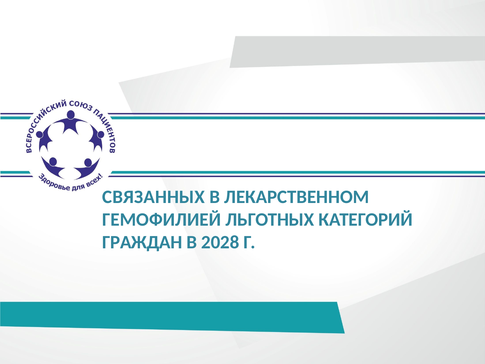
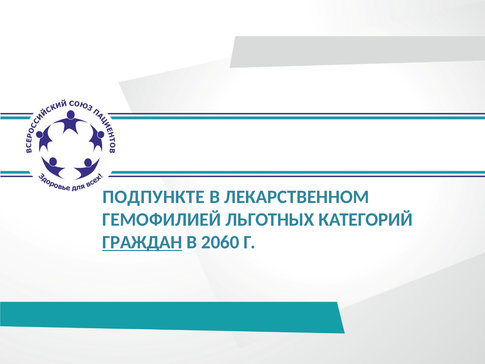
СВЯЗАННЫХ: СВЯЗАННЫХ -> ПОДПУНКТЕ
ГРАЖДАН underline: none -> present
2028: 2028 -> 2060
